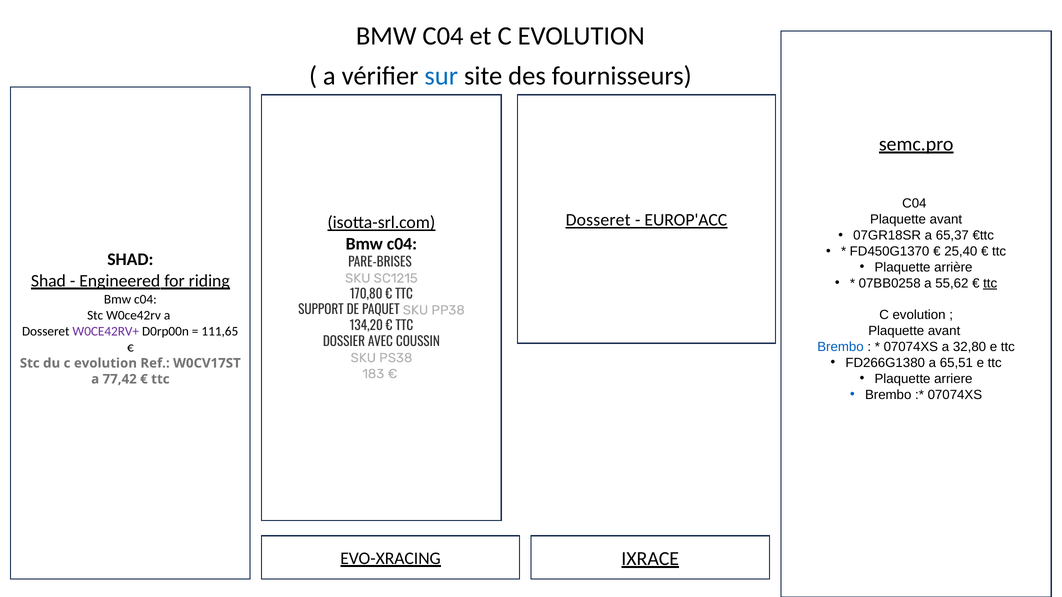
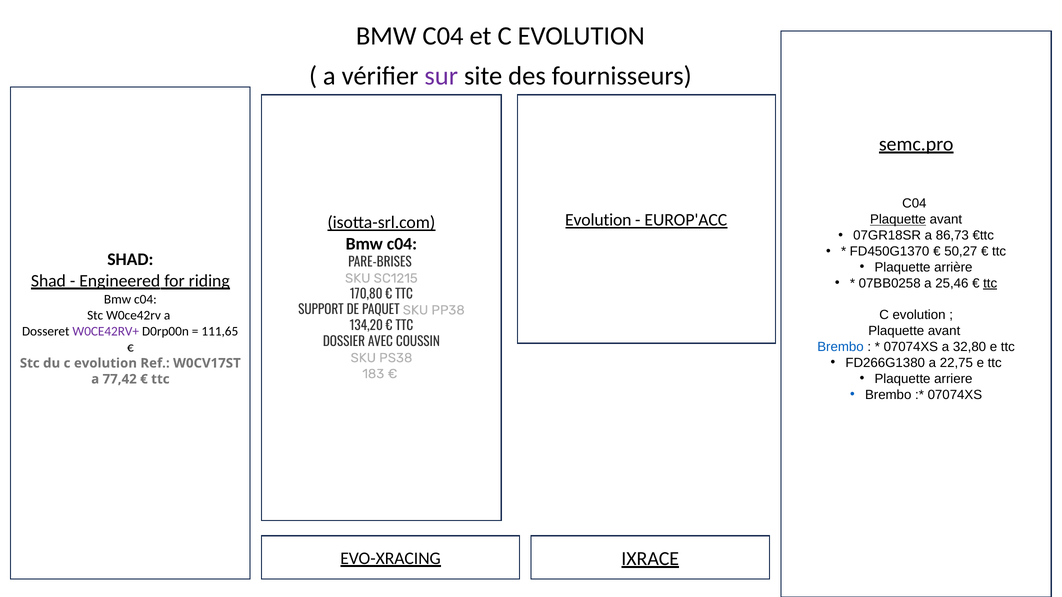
sur colour: blue -> purple
Dosseret at (598, 220): Dosseret -> Evolution
Plaquette at (898, 220) underline: none -> present
65,37: 65,37 -> 86,73
25,40: 25,40 -> 50,27
55,62: 55,62 -> 25,46
65,51: 65,51 -> 22,75
